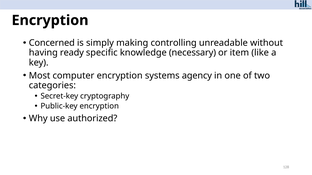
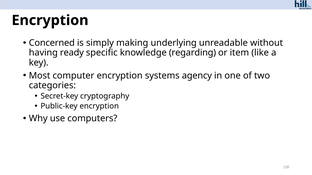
controlling: controlling -> underlying
necessary: necessary -> regarding
authorized: authorized -> computers
